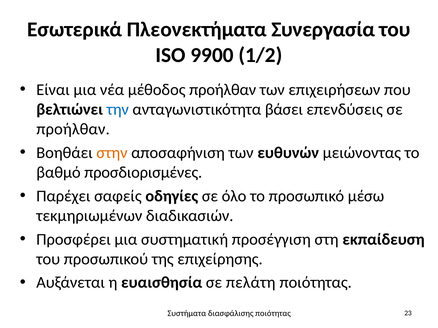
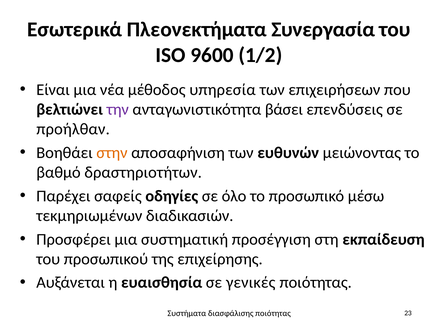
9900: 9900 -> 9600
μέθοδος προήλθαν: προήλθαν -> υπηρεσία
την colour: blue -> purple
προσδιορισμένες: προσδιορισμένες -> δραστηριοτήτων
πελάτη: πελάτη -> γενικές
